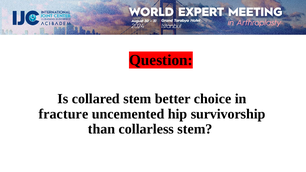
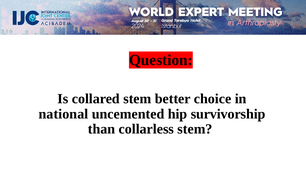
fracture: fracture -> national
